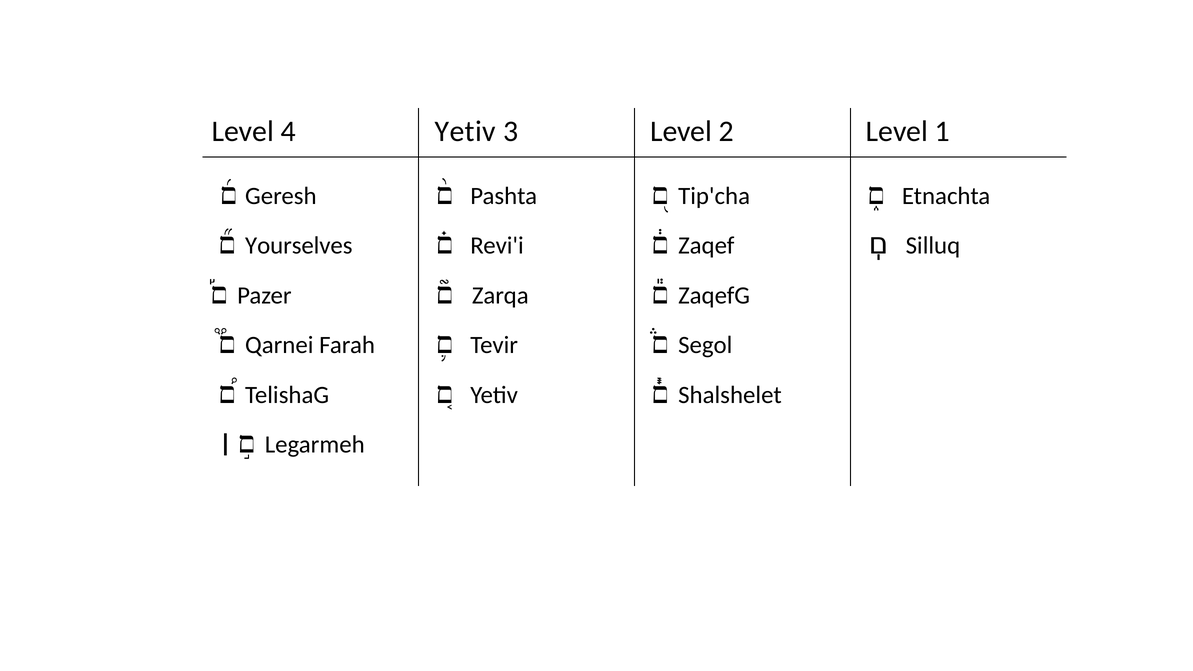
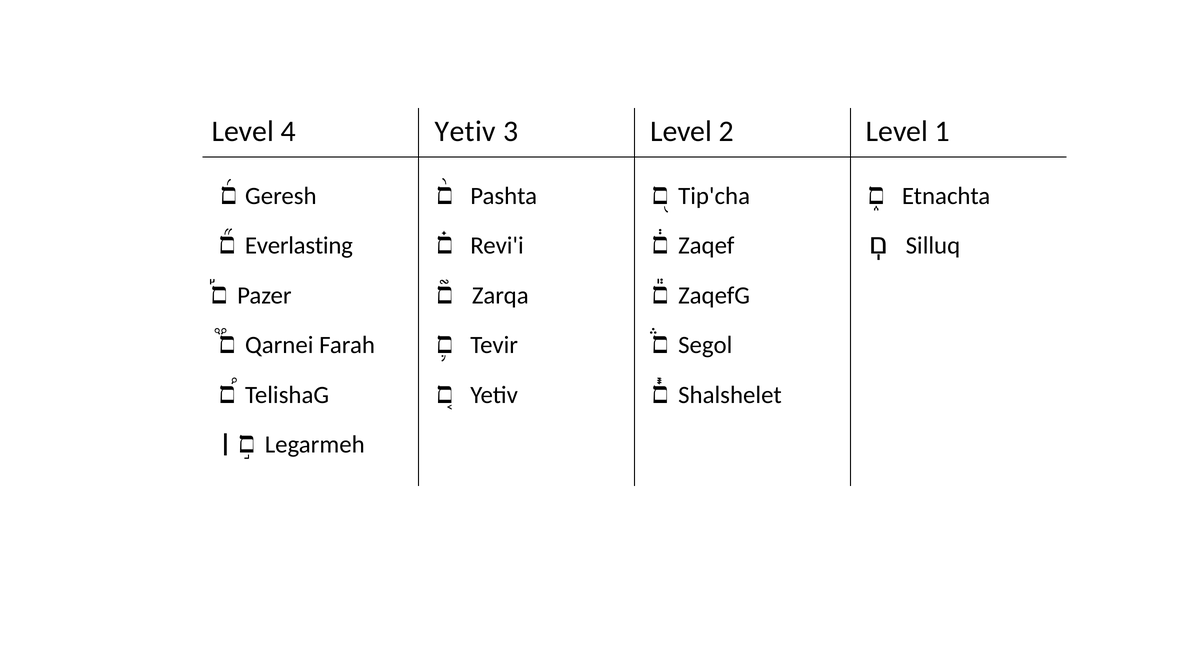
Yourselves: Yourselves -> Everlasting
